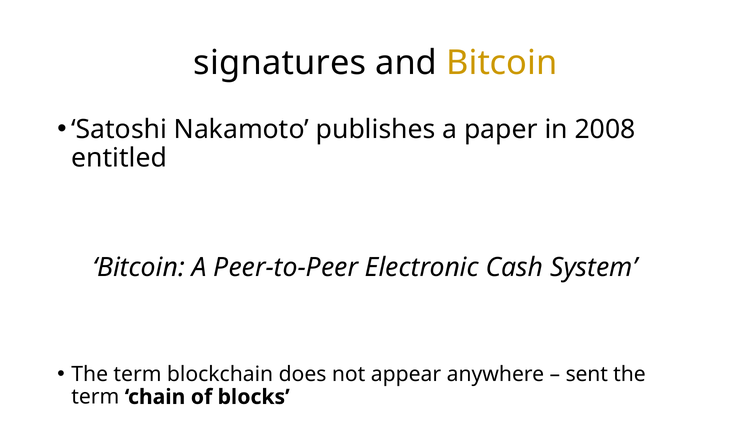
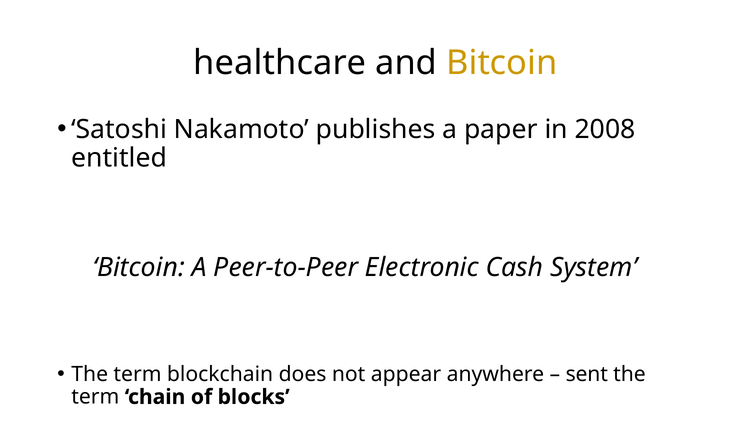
signatures: signatures -> healthcare
